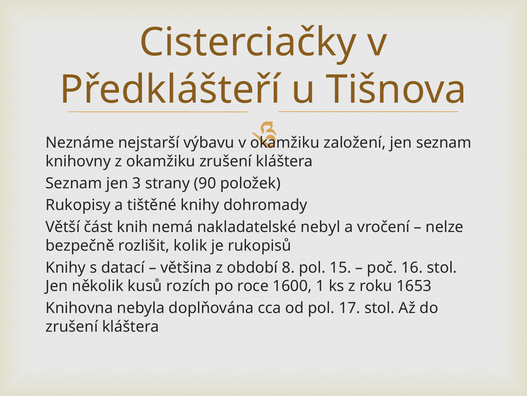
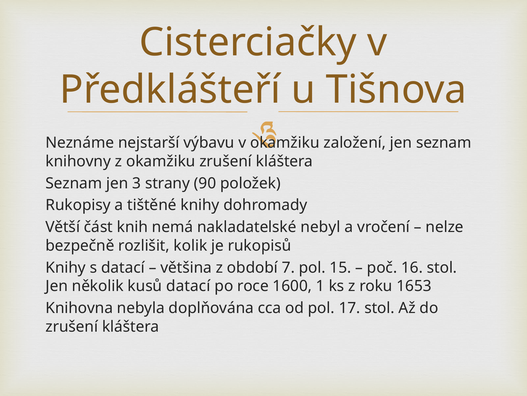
8: 8 -> 7
kusů rozích: rozích -> datací
